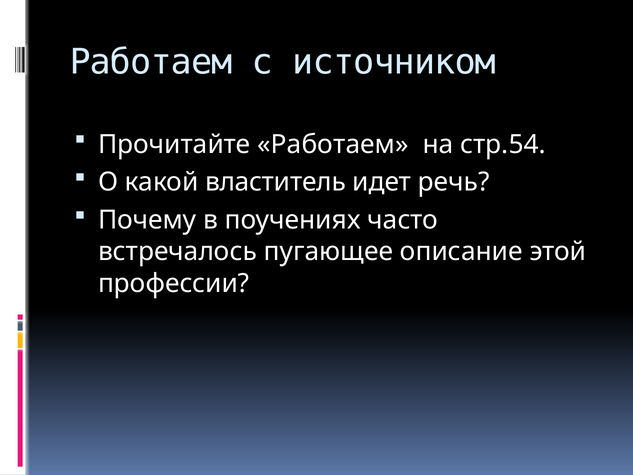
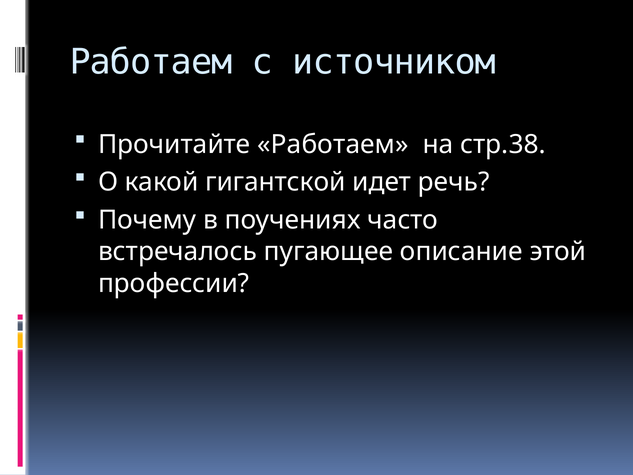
стр.54: стр.54 -> стр.38
властитель: властитель -> гигантской
